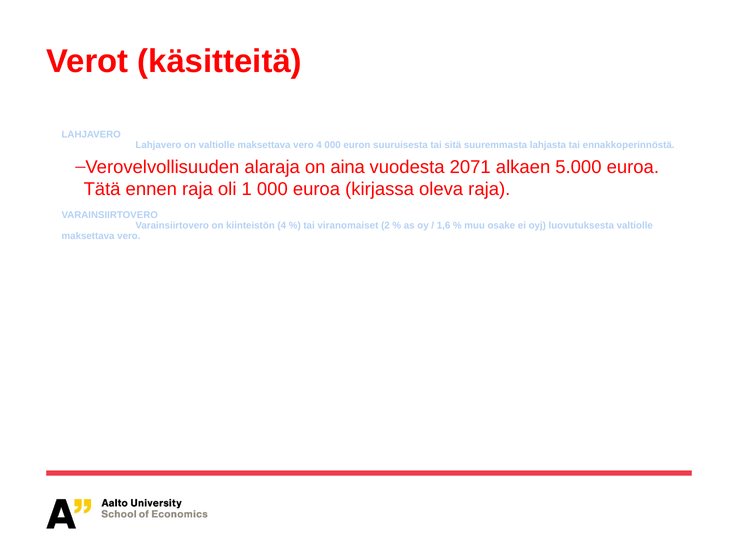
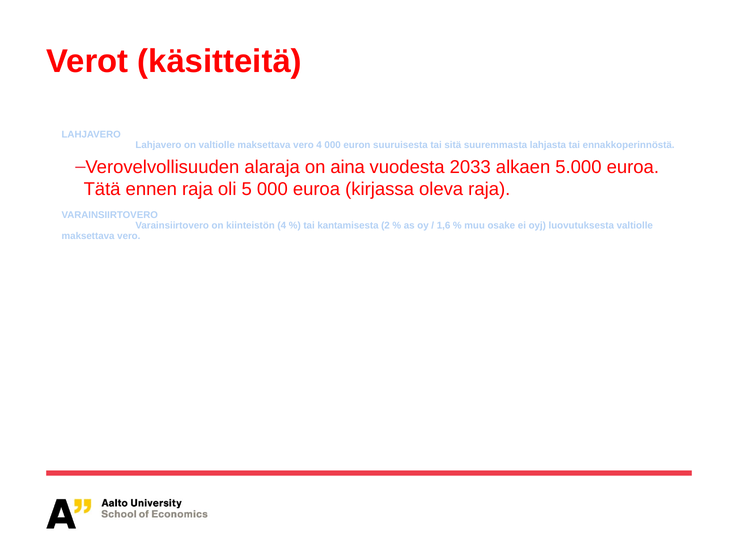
2071: 2071 -> 2033
1: 1 -> 5
viranomaiset: viranomaiset -> kantamisesta
